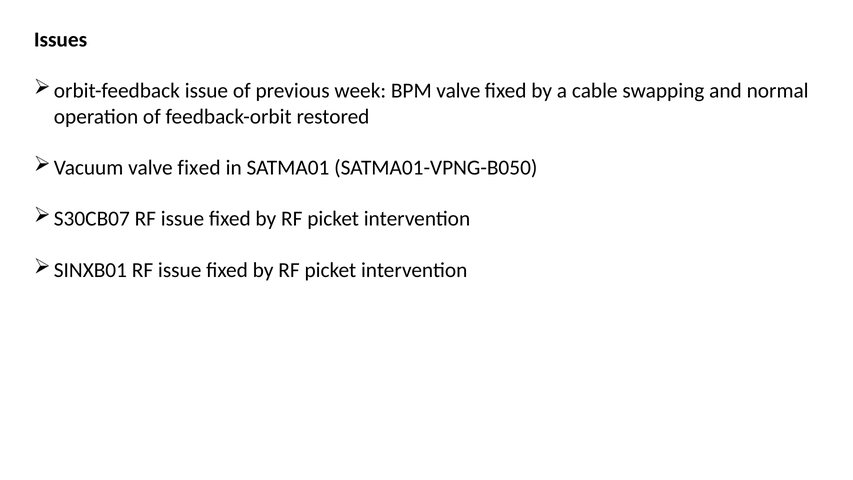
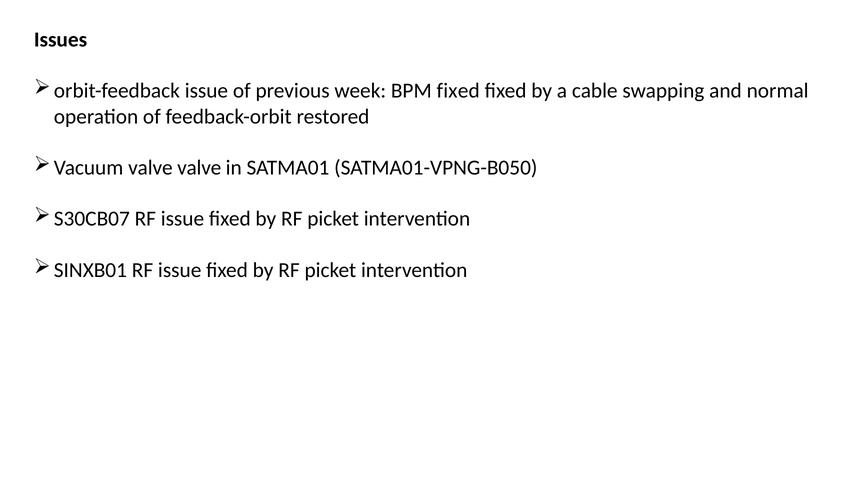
BPM valve: valve -> fixed
Vacuum valve fixed: fixed -> valve
